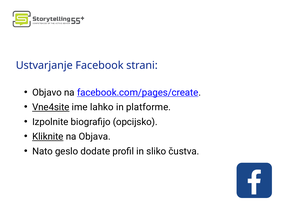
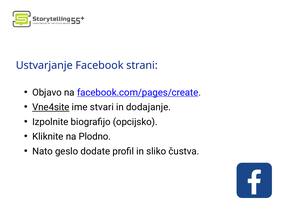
lahko: lahko -> stvari
platforme: platforme -> dodajanje
Kliknite underline: present -> none
Objava: Objava -> Plodno
